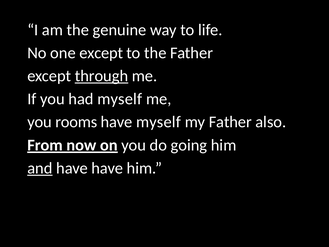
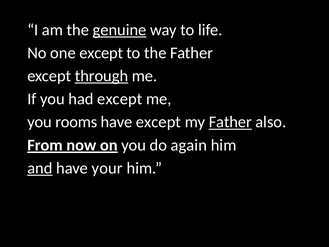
genuine underline: none -> present
had myself: myself -> except
have myself: myself -> except
Father at (230, 122) underline: none -> present
going: going -> again
have have: have -> your
